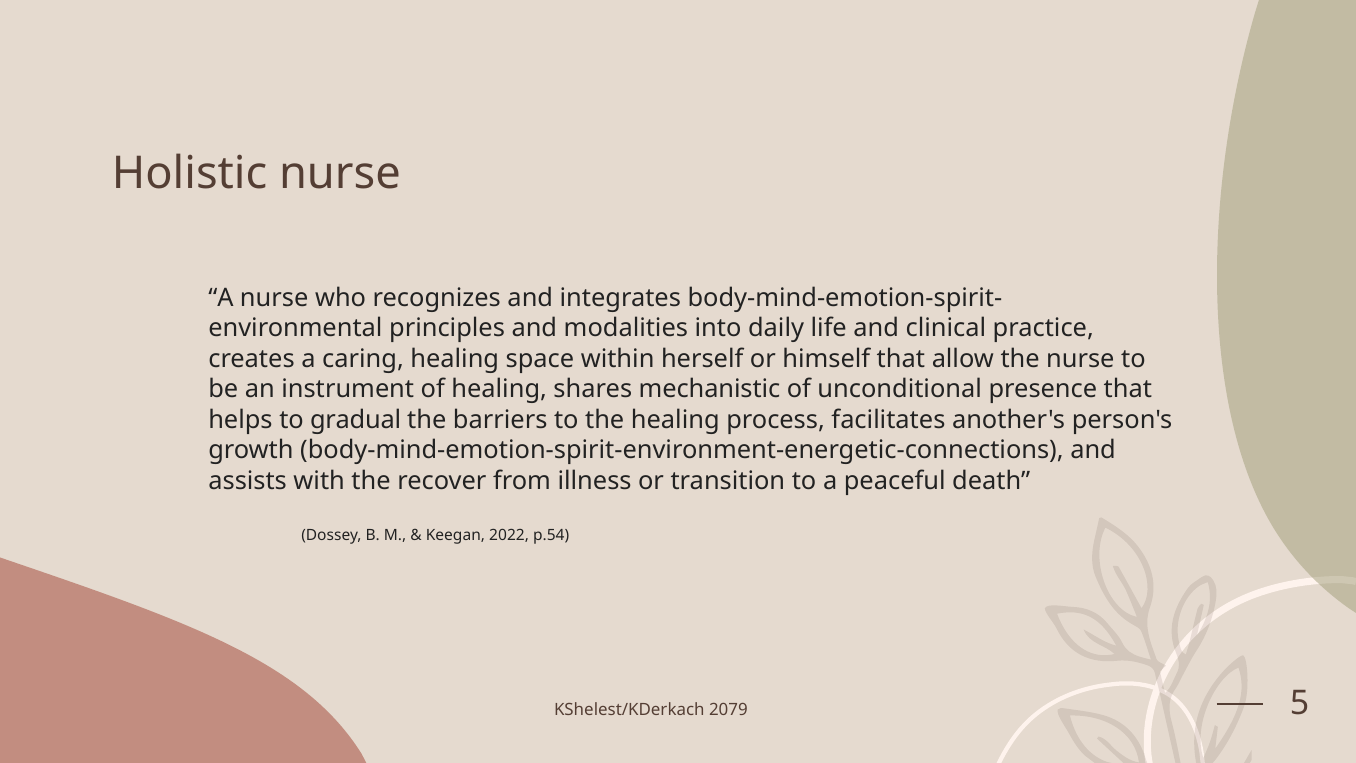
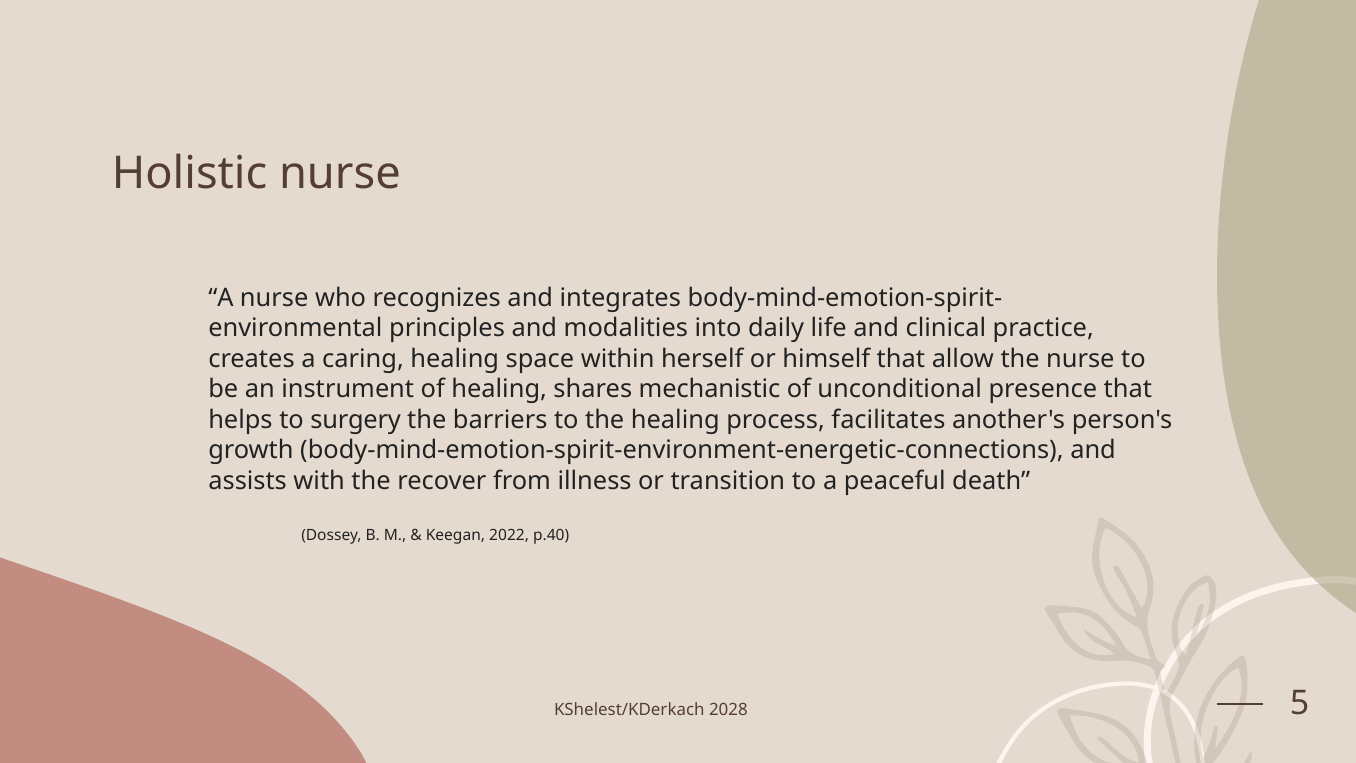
gradual: gradual -> surgery
p.54: p.54 -> p.40
2079: 2079 -> 2028
